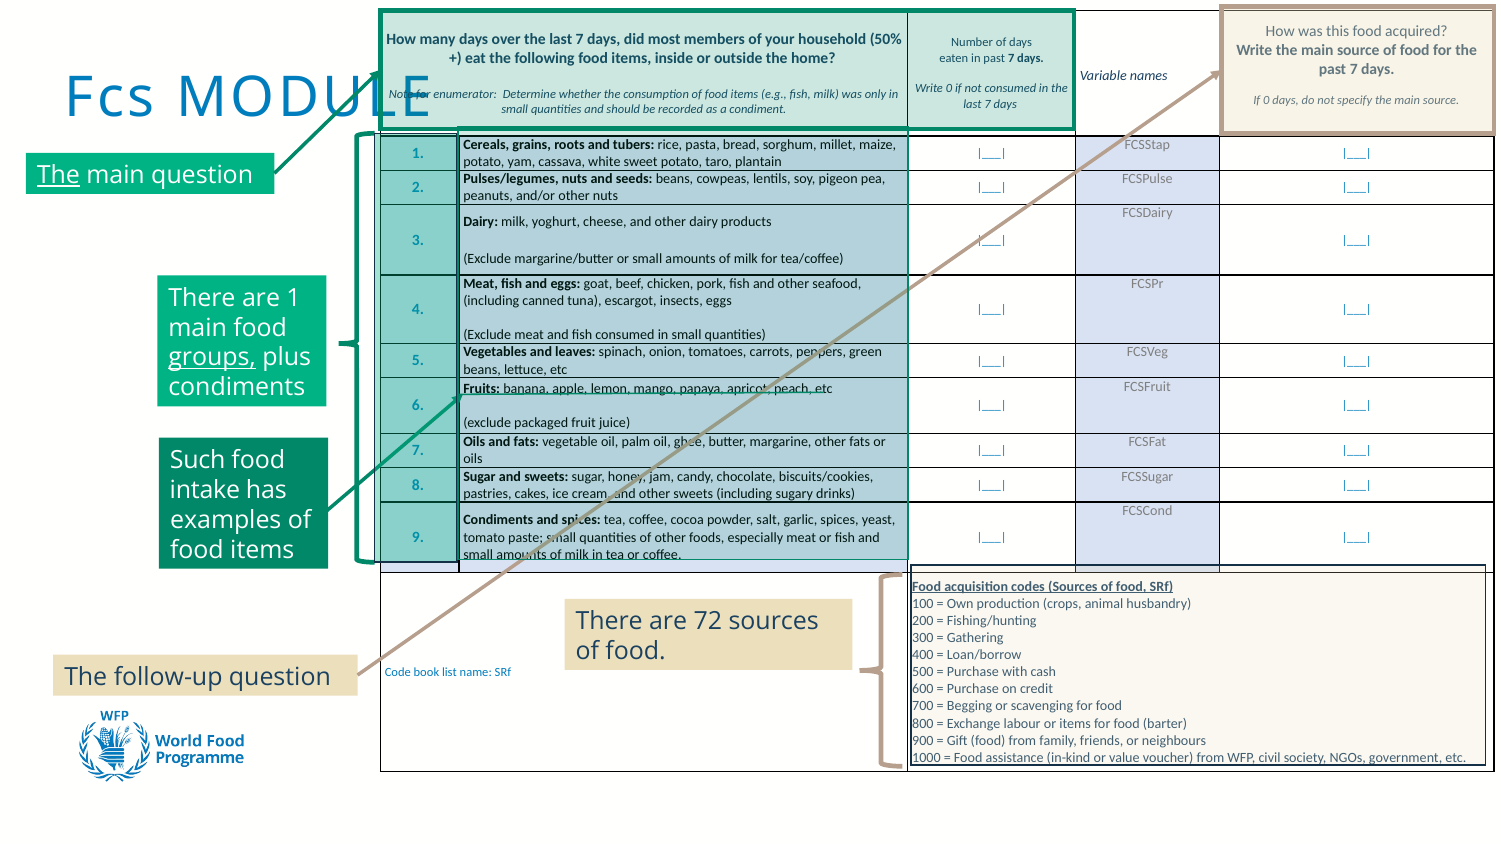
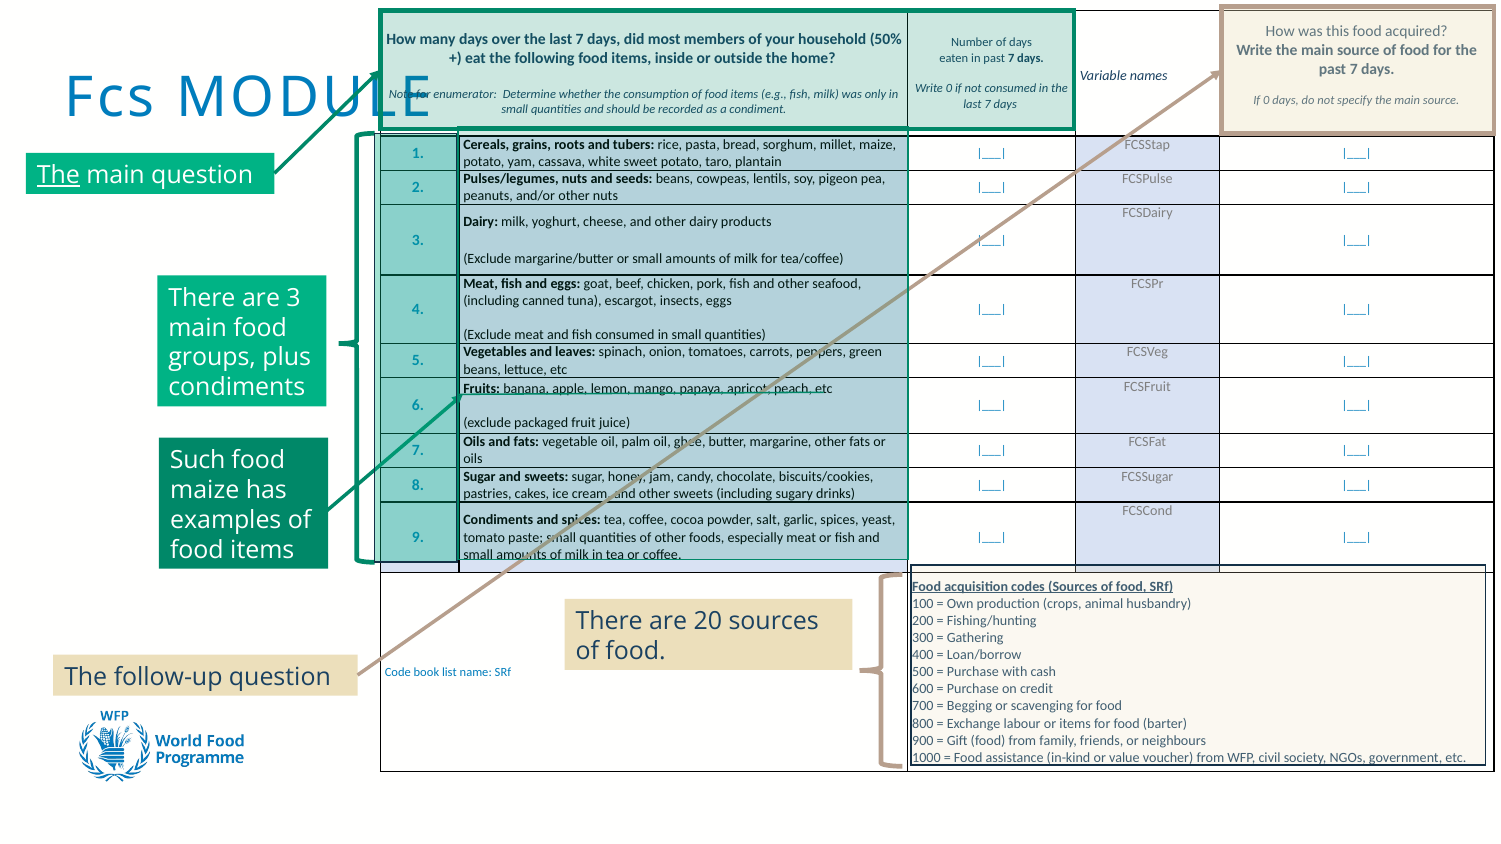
are 1: 1 -> 3
groups underline: present -> none
intake at (205, 490): intake -> maize
72: 72 -> 20
